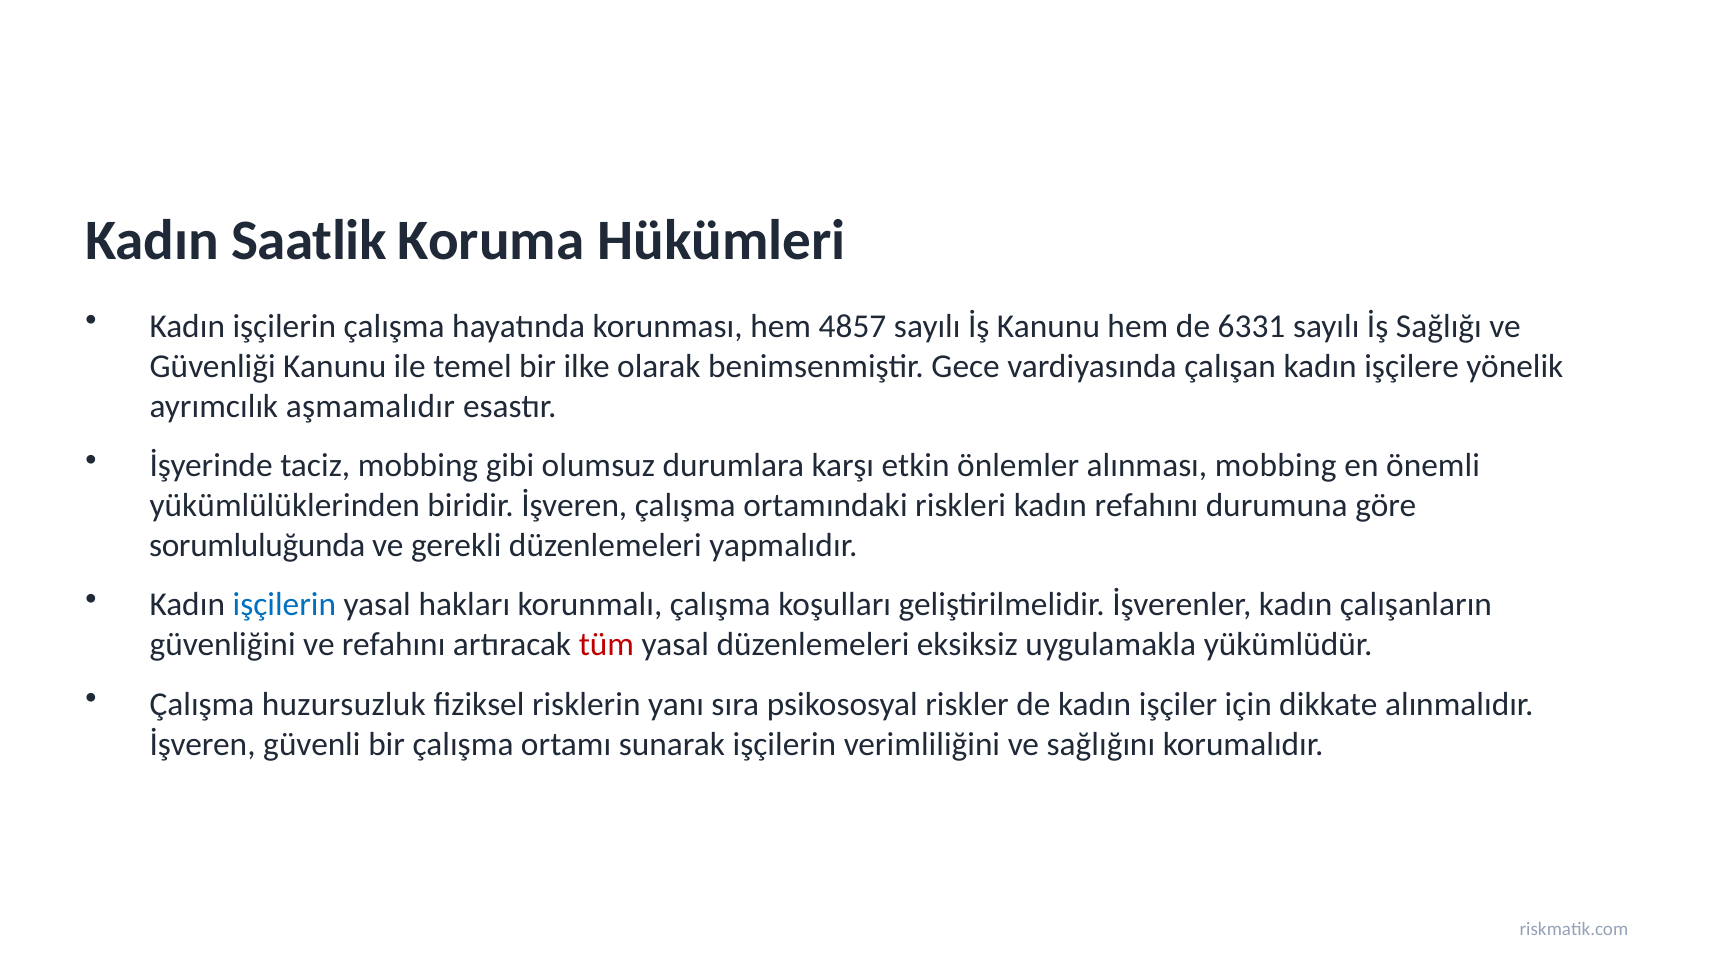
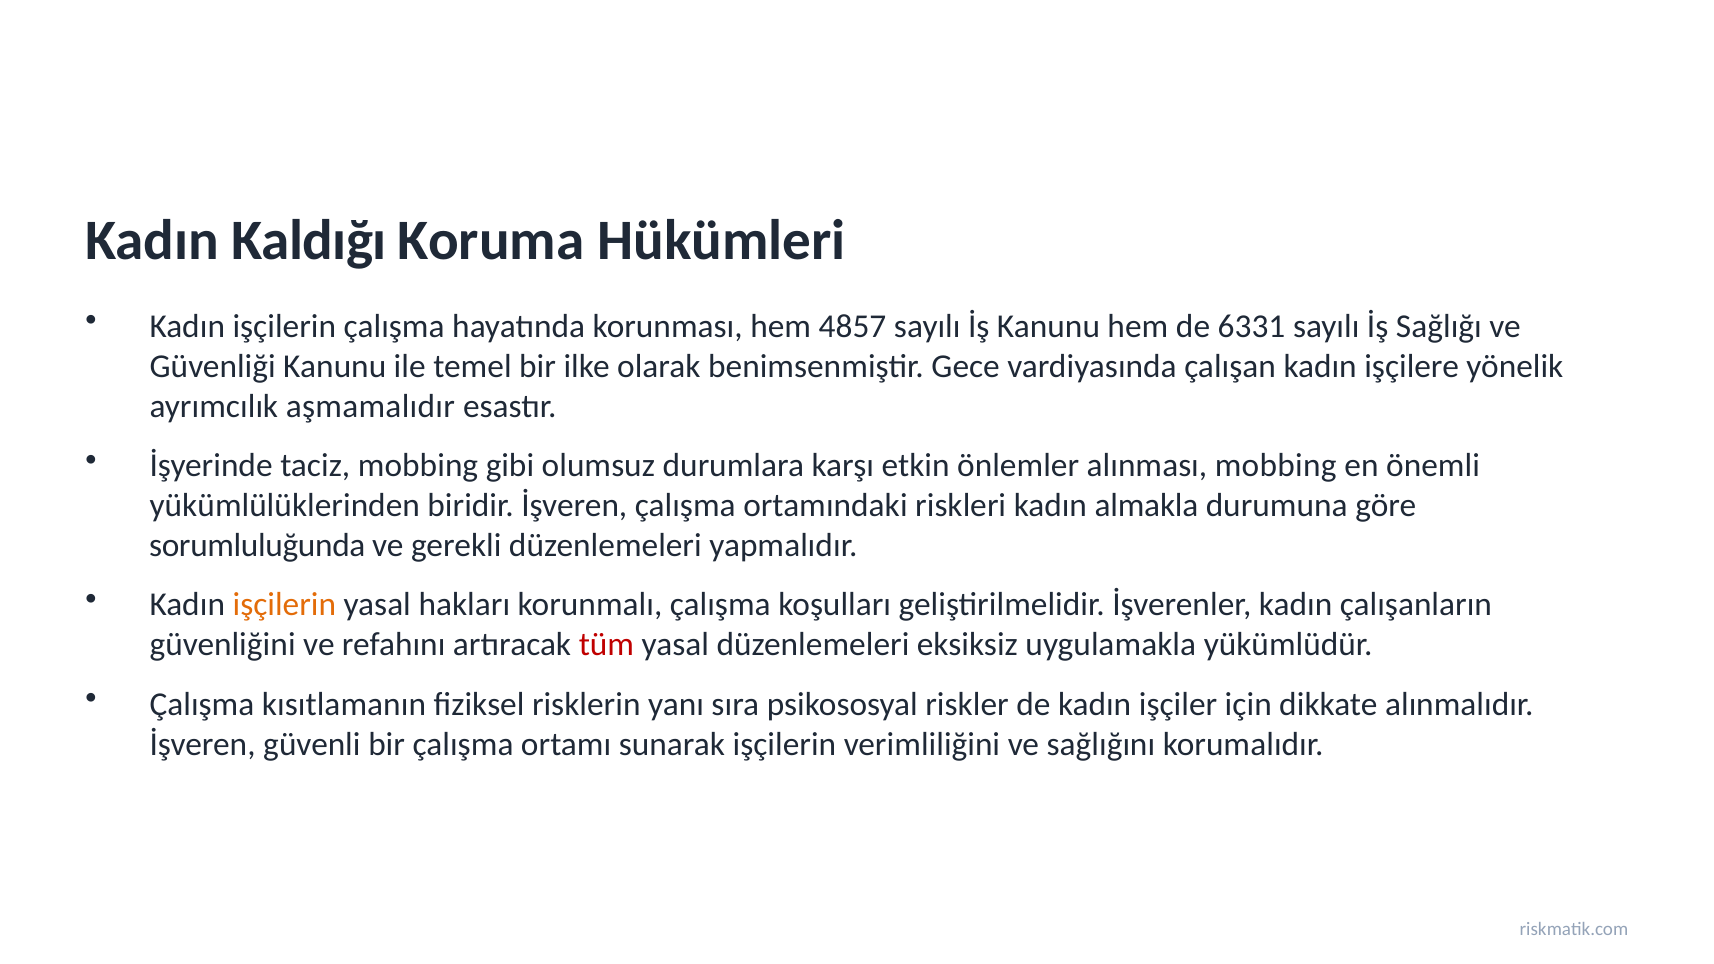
Saatlik: Saatlik -> Kaldığı
kadın refahını: refahını -> almakla
işçilerin at (284, 605) colour: blue -> orange
huzursuzluk: huzursuzluk -> kısıtlamanın
